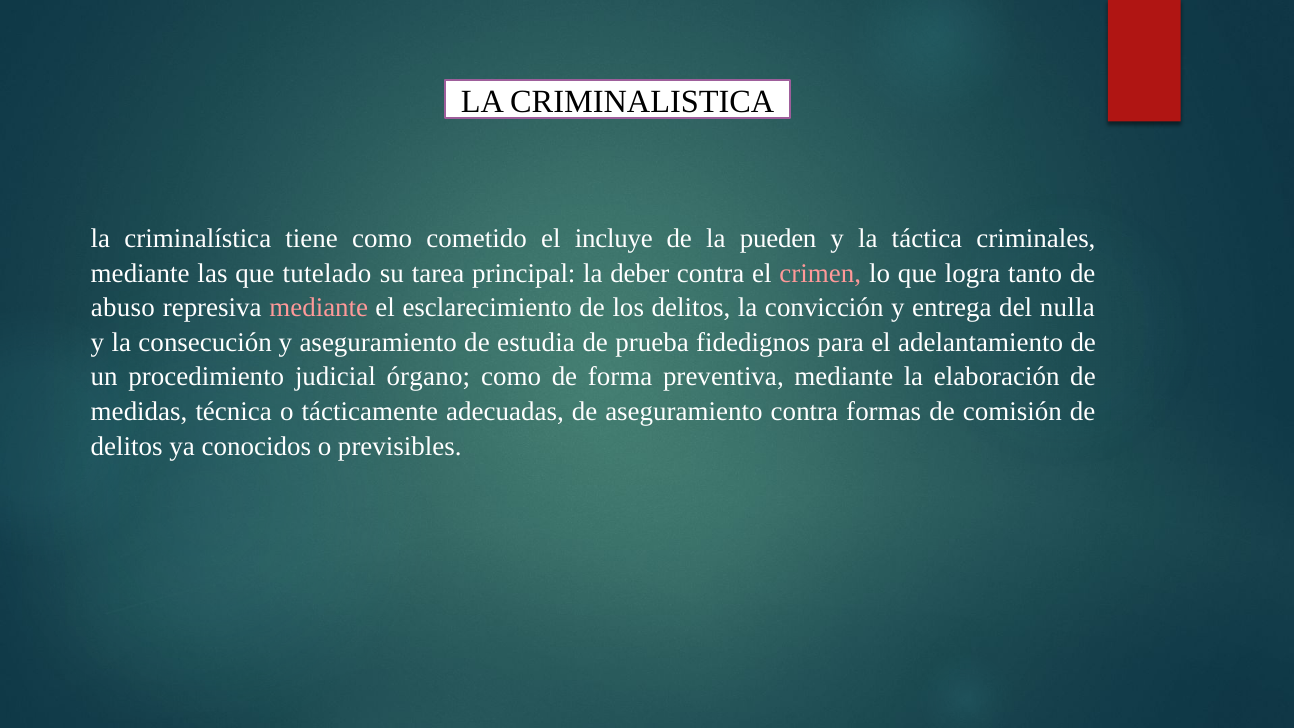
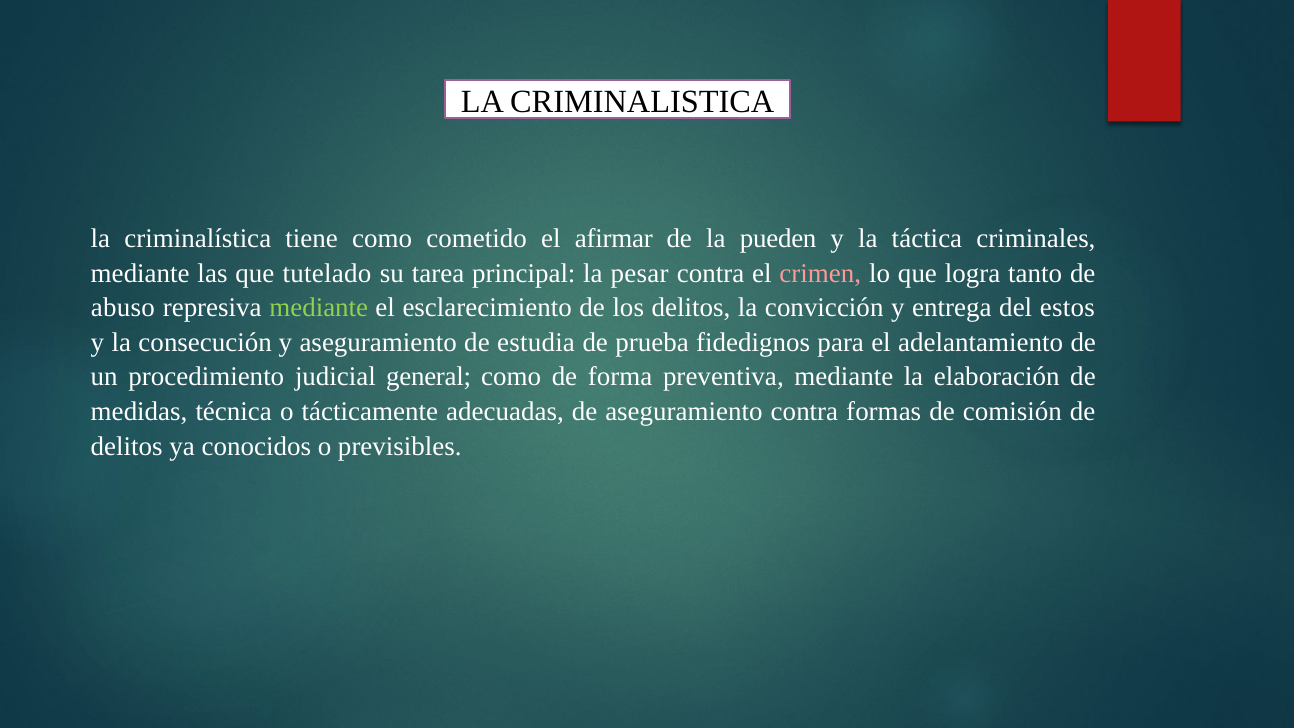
incluye: incluye -> afirmar
deber: deber -> pesar
mediante at (319, 308) colour: pink -> light green
nulla: nulla -> estos
órgano: órgano -> general
